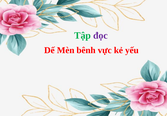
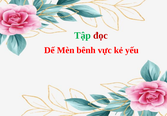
đọc colour: purple -> red
